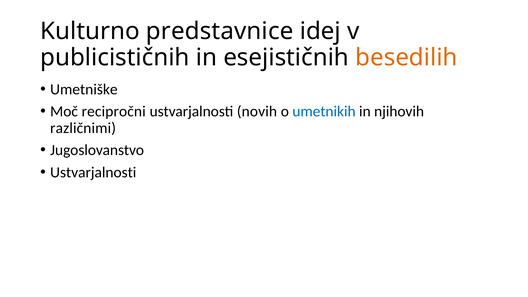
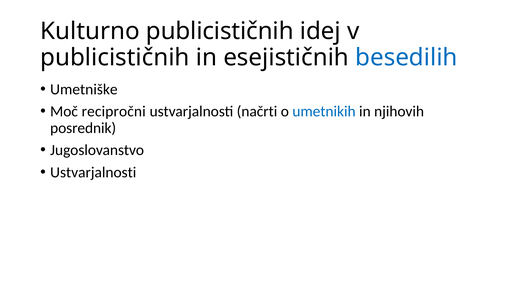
Kulturno predstavnice: predstavnice -> publicističnih
besedilih colour: orange -> blue
novih: novih -> načrti
različnimi: različnimi -> posrednik
